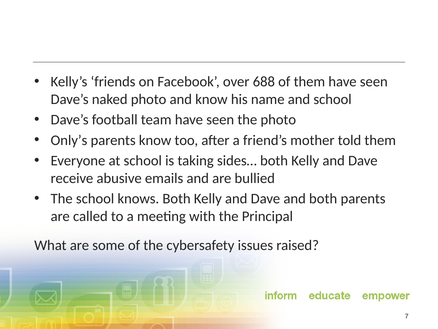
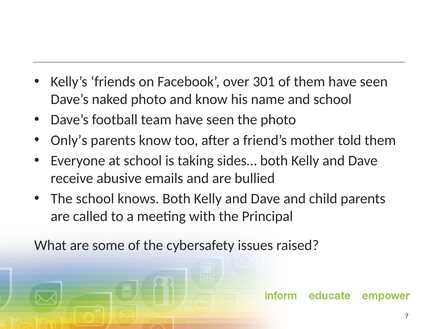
688: 688 -> 301
and both: both -> child
